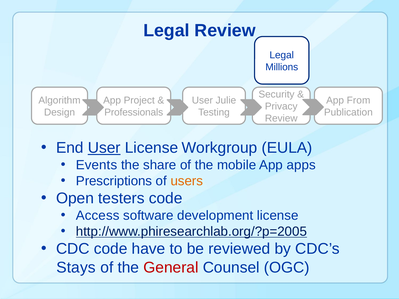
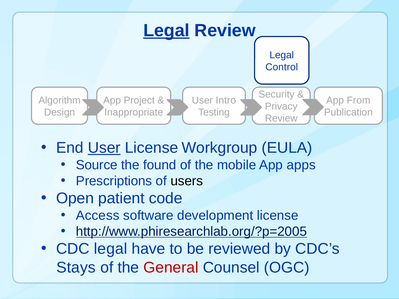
Legal at (166, 31) underline: none -> present
Millions: Millions -> Control
Julie: Julie -> Intro
Professionals: Professionals -> Inappropriate
Events: Events -> Source
share: share -> found
users colour: orange -> black
testers: testers -> patient
CDC code: code -> legal
